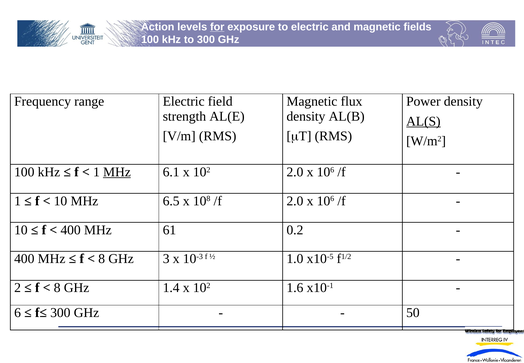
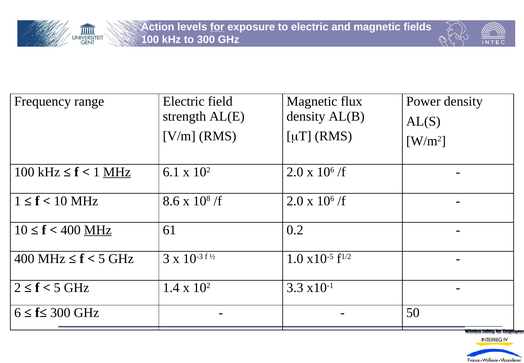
AL(S underline: present -> none
6.5: 6.5 -> 8.6
MHz at (98, 230) underline: none -> present
8 at (102, 259): 8 -> 5
8 at (57, 288): 8 -> 5
1.6: 1.6 -> 3.3
